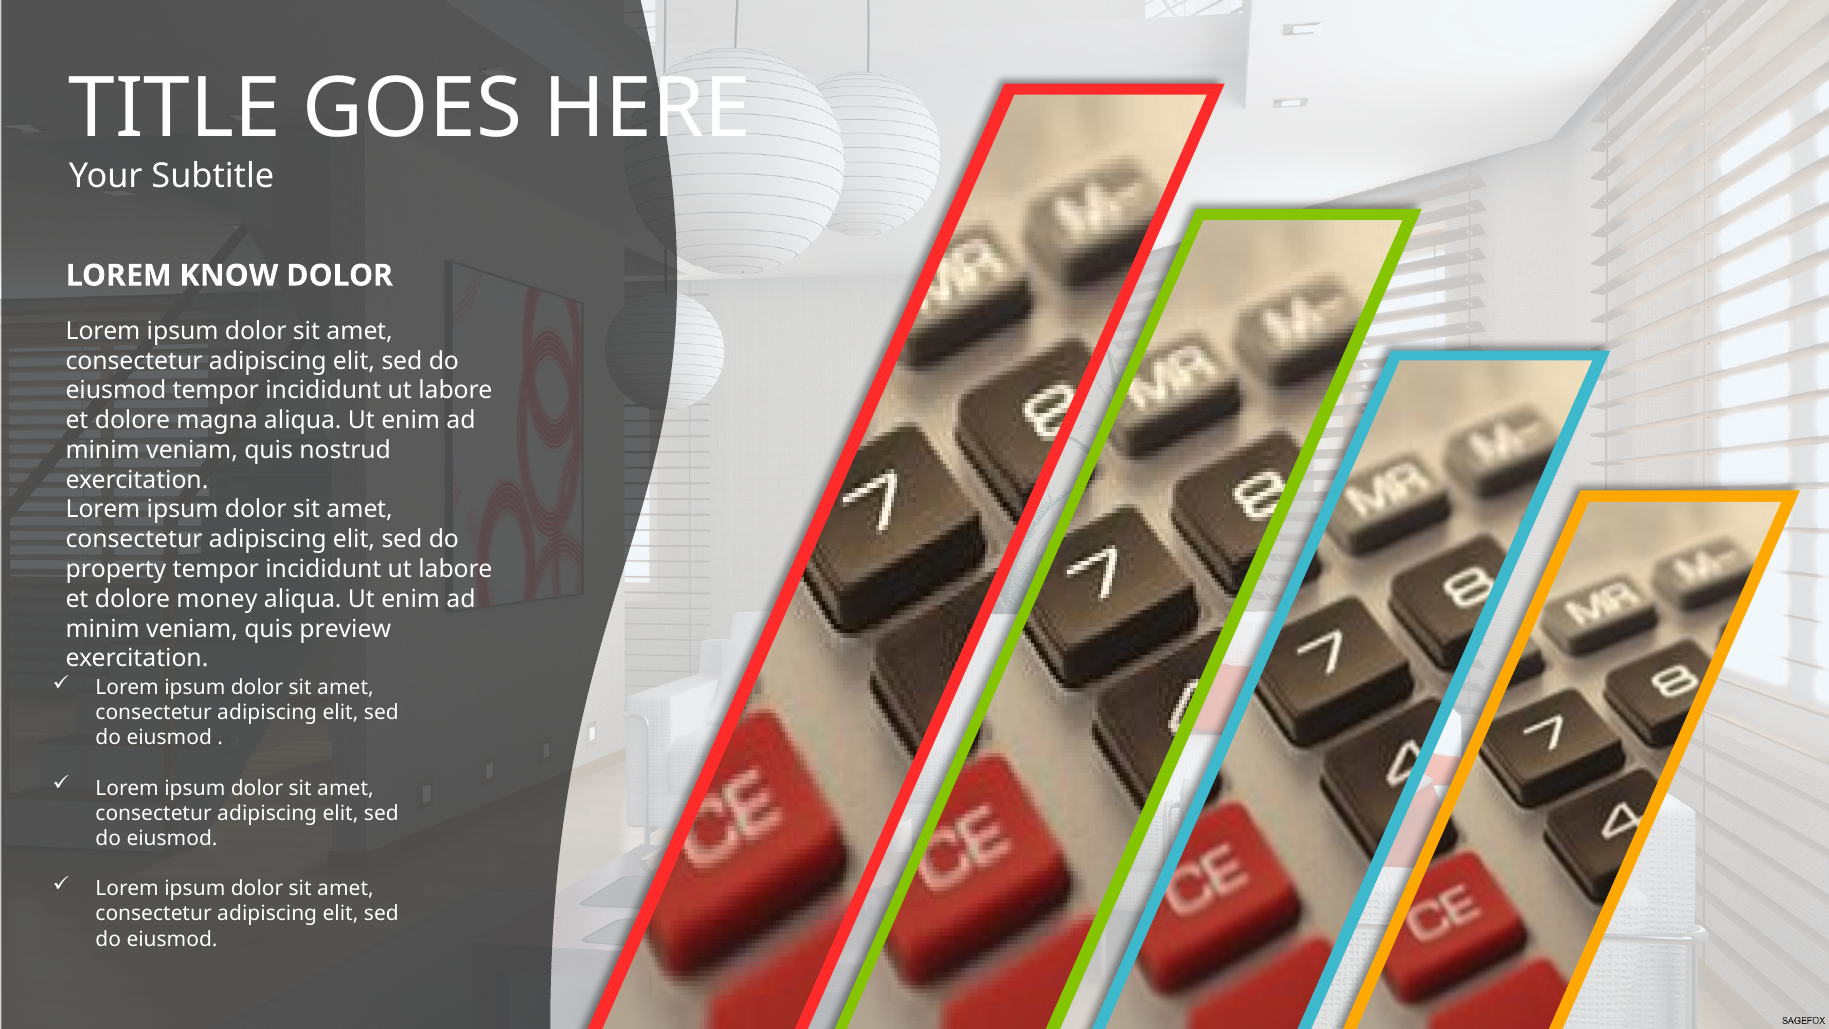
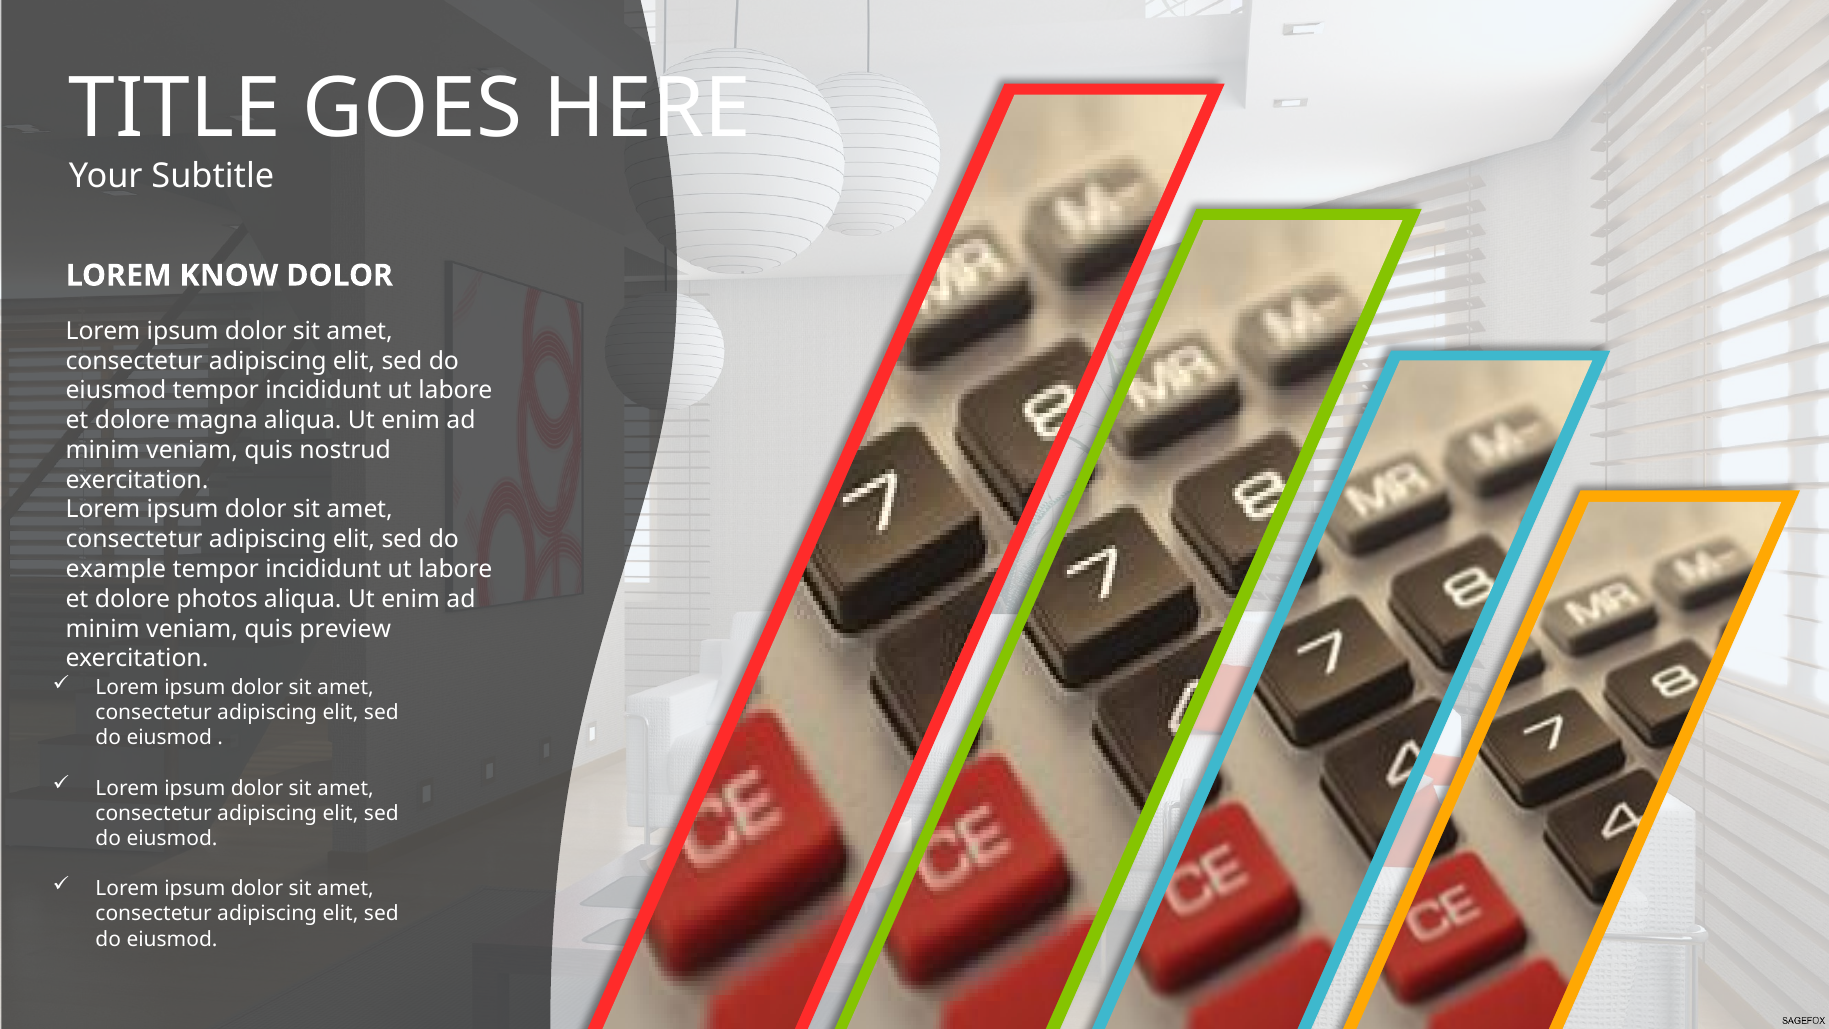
property: property -> example
money: money -> photos
